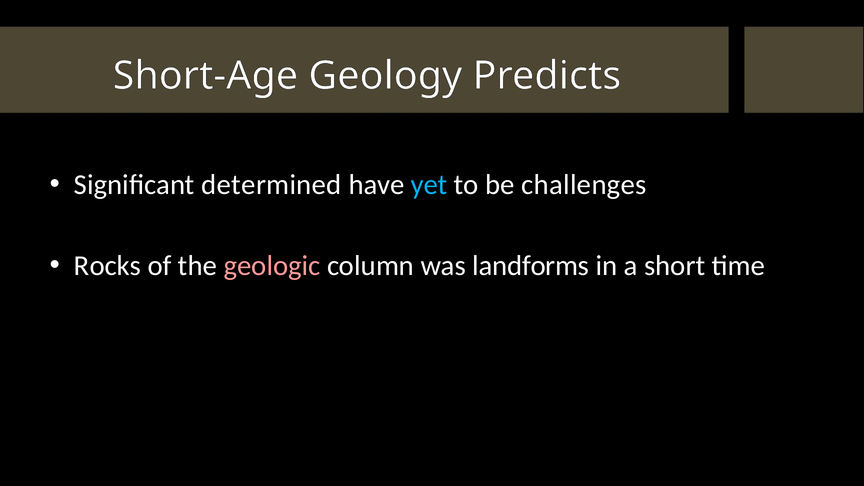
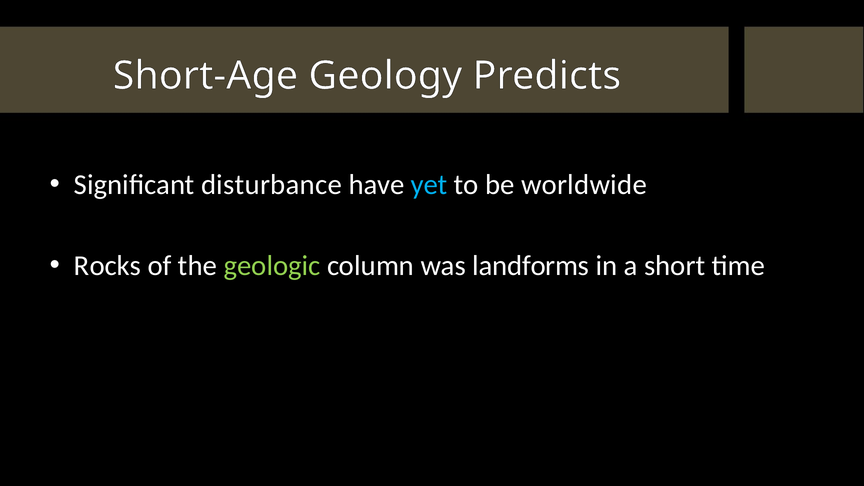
determined: determined -> disturbance
challenges: challenges -> worldwide
geologic colour: pink -> light green
